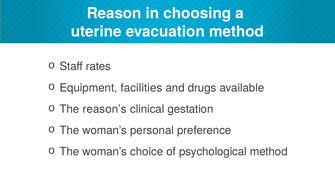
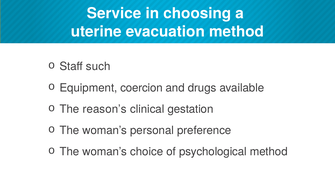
Reason: Reason -> Service
rates: rates -> such
facilities: facilities -> coercion
